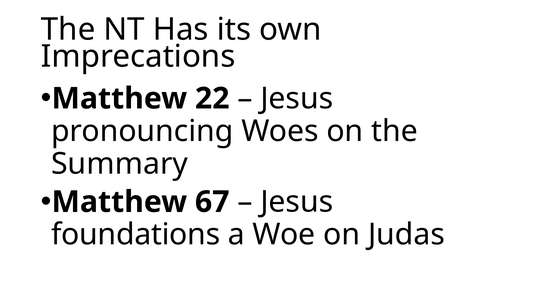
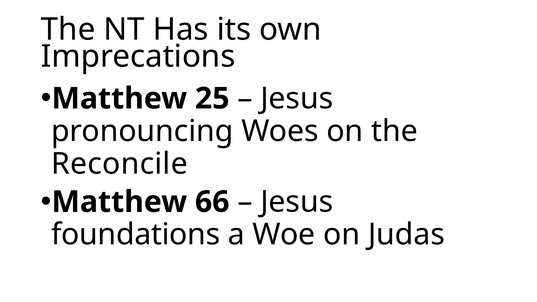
22: 22 -> 25
Summary: Summary -> Reconcile
67: 67 -> 66
